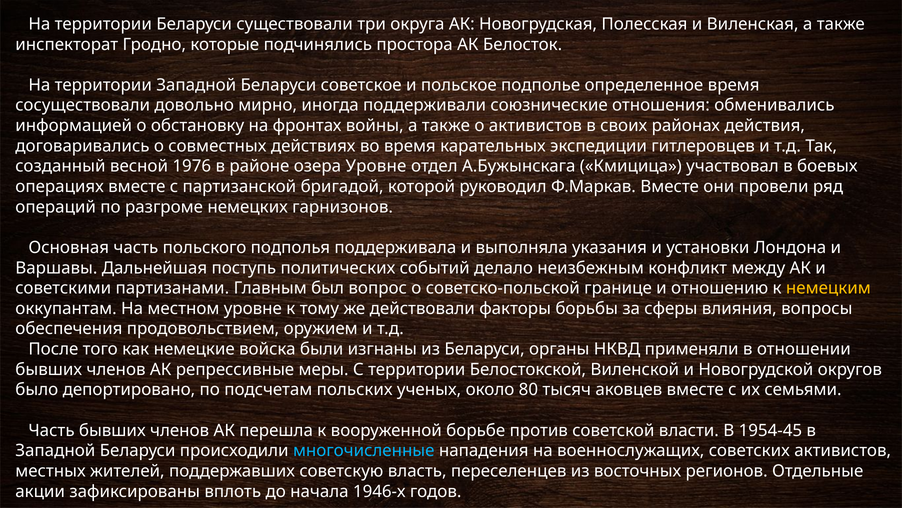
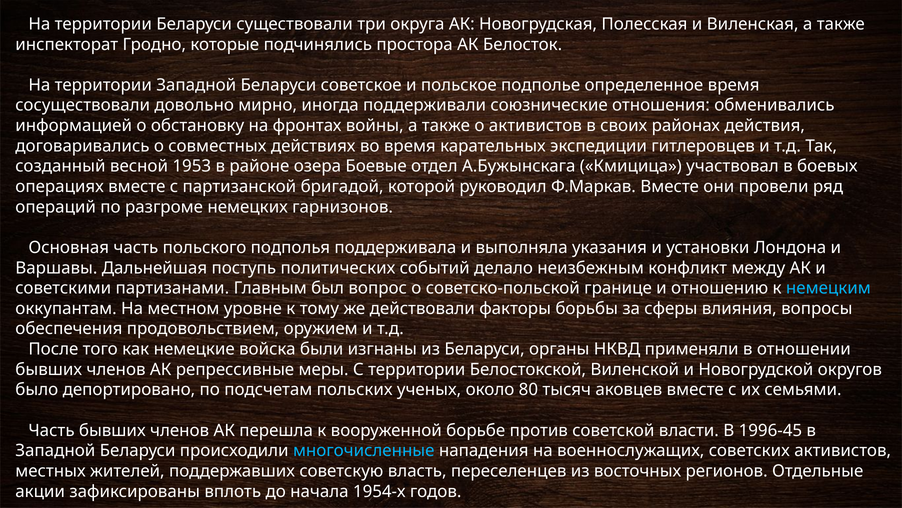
1976: 1976 -> 1953
озера Уровне: Уровне -> Боевые
немецким colour: yellow -> light blue
1954-45: 1954-45 -> 1996-45
1946-х: 1946-х -> 1954-х
